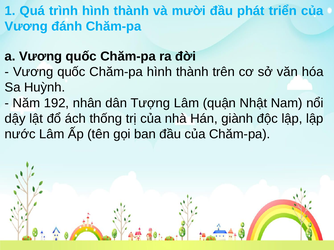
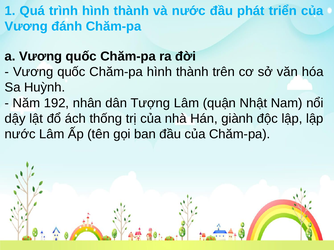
và mười: mười -> nước
